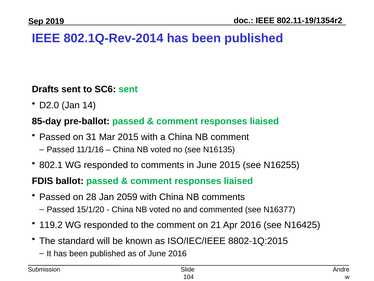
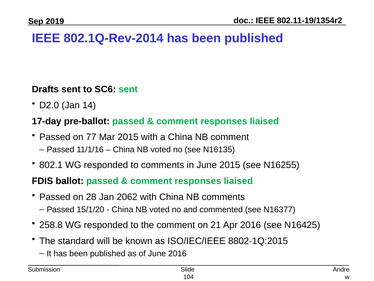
85-day: 85-day -> 17-day
31: 31 -> 77
2059: 2059 -> 2062
119.2: 119.2 -> 258.8
